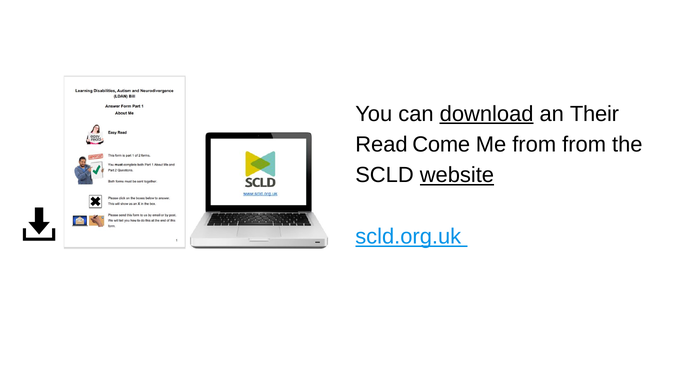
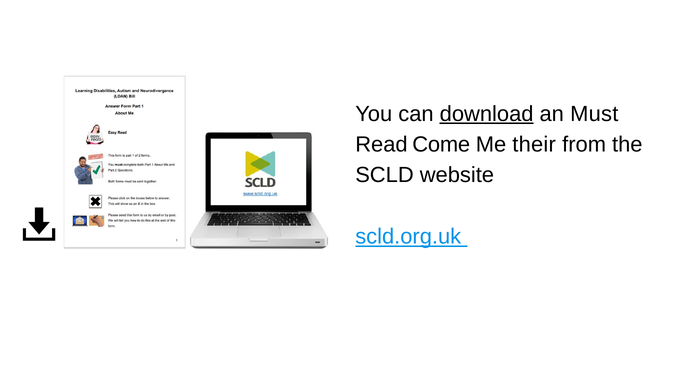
Their: Their -> Must
Me from: from -> their
website underline: present -> none
